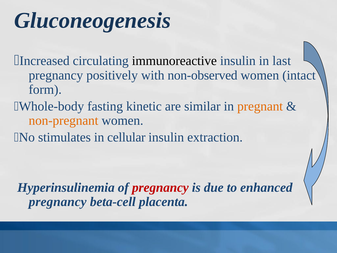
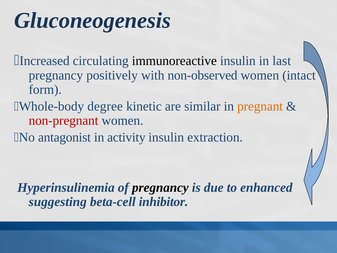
fasting: fasting -> degree
non-pregnant colour: orange -> red
stimulates: stimulates -> antagonist
cellular: cellular -> activity
pregnancy at (160, 187) colour: red -> black
pregnancy at (58, 202): pregnancy -> suggesting
placenta: placenta -> inhibitor
